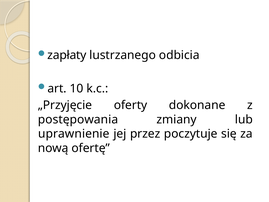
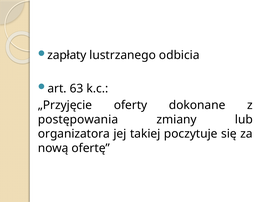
10: 10 -> 63
uprawnienie: uprawnienie -> organizatora
przez: przez -> takiej
